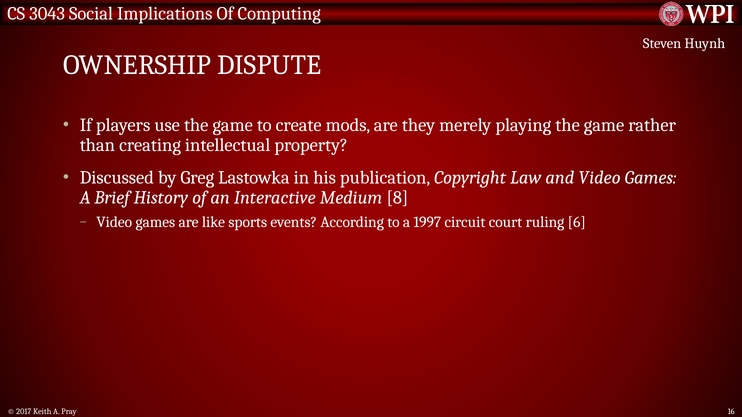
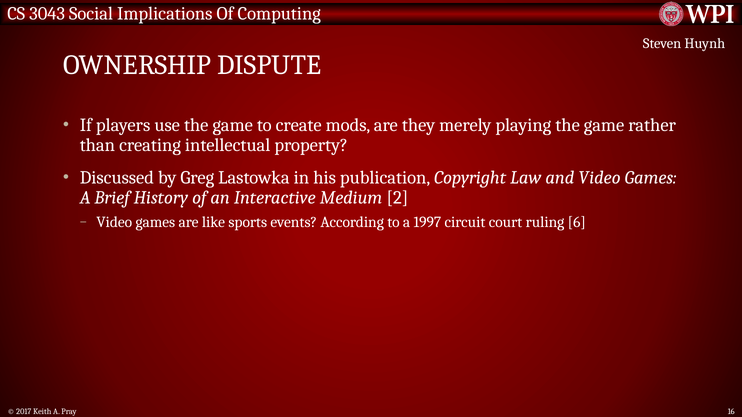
8: 8 -> 2
